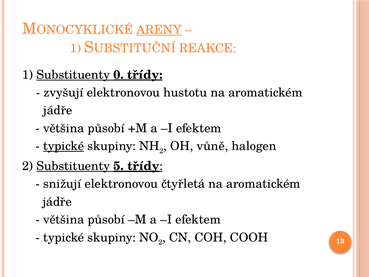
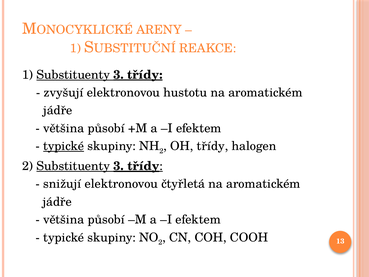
ARENY underline: present -> none
1 Substituenty 0: 0 -> 3
OH vůně: vůně -> třídy
2 Substituenty 5: 5 -> 3
